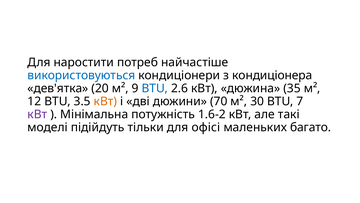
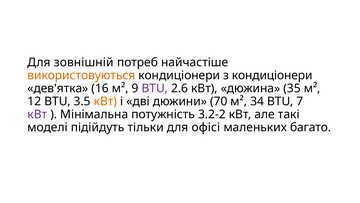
наростити: наростити -> зовнішній
використовуються colour: blue -> orange
з кондиціонера: кондиціонера -> кондиціонери
20: 20 -> 16
BTU at (155, 88) colour: blue -> purple
30: 30 -> 34
1.6-2: 1.6-2 -> 3.2-2
